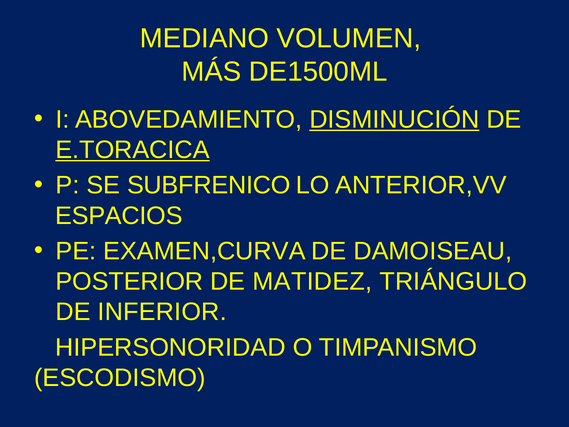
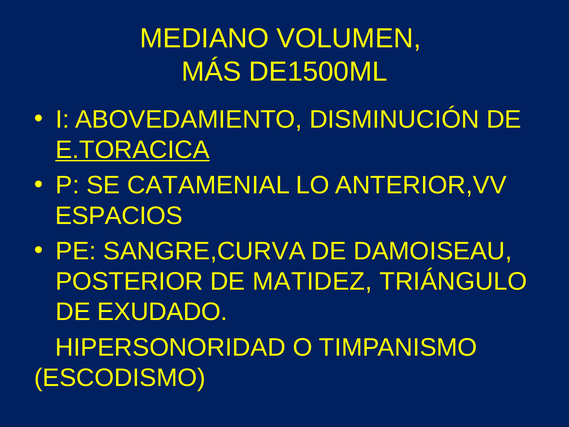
DISMINUCIÓN underline: present -> none
SUBFRENICO: SUBFRENICO -> CATAMENIAL
EXAMEN,CURVA: EXAMEN,CURVA -> SANGRE,CURVA
INFERIOR: INFERIOR -> EXUDADO
